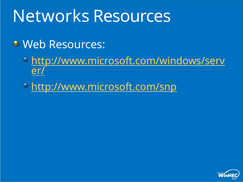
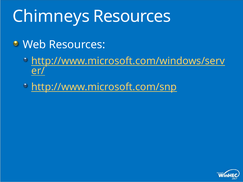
Networks: Networks -> Chimneys
